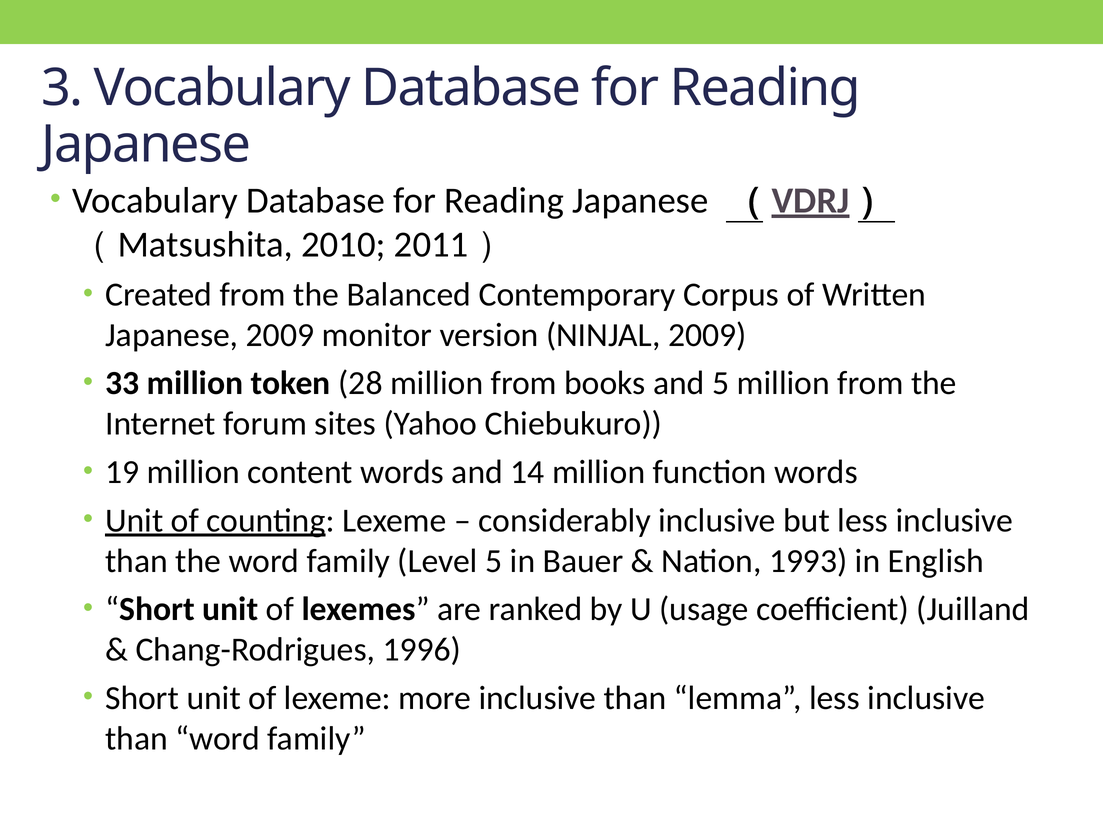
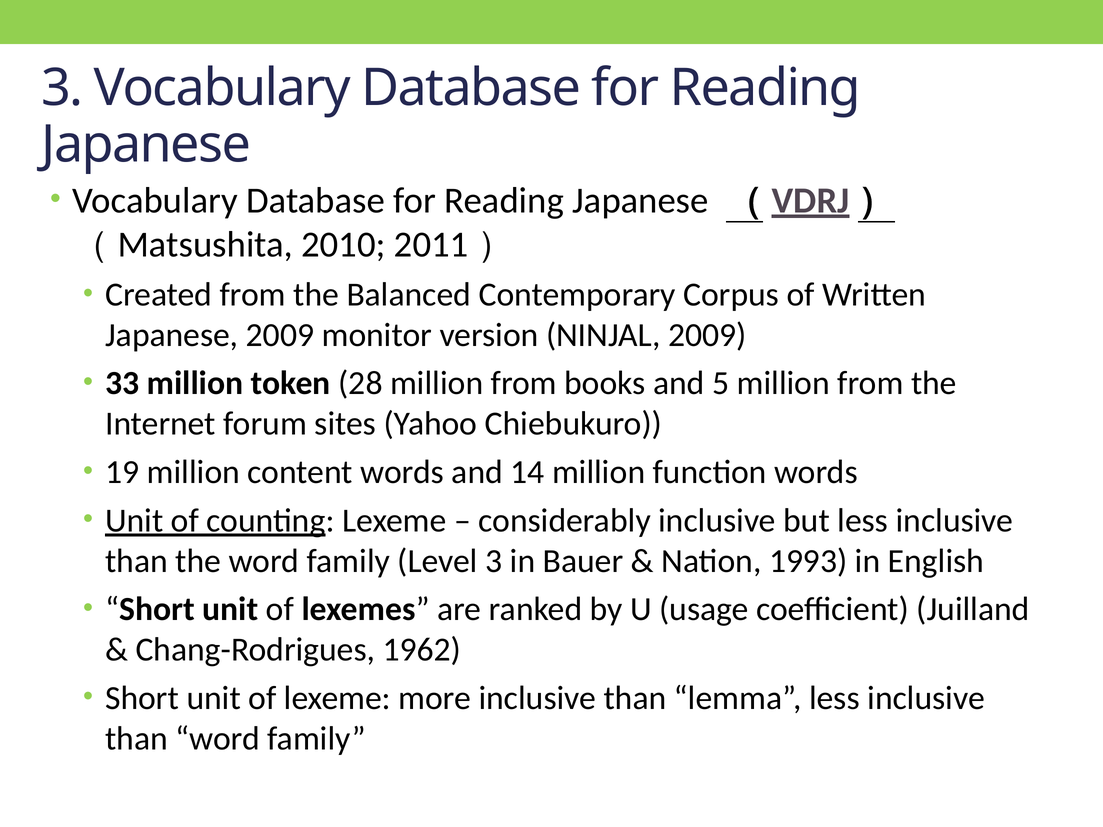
Level 5: 5 -> 3
1996: 1996 -> 1962
